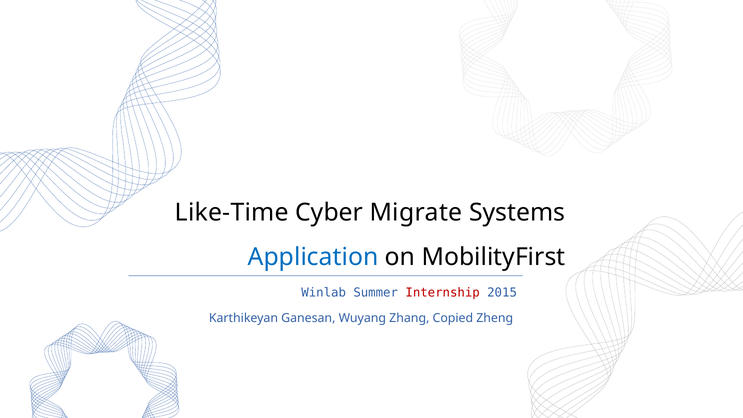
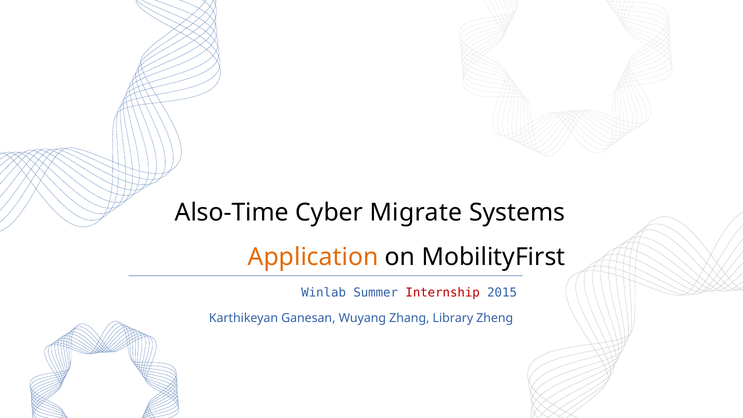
Like-Time: Like-Time -> Also-Time
Application colour: blue -> orange
Copied: Copied -> Library
